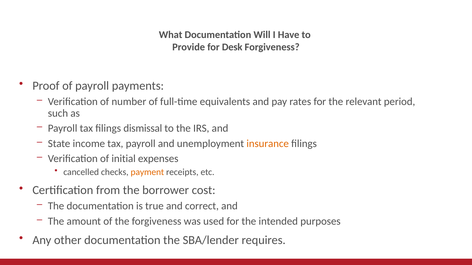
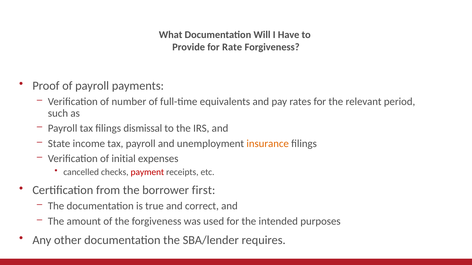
Desk: Desk -> Rate
payment colour: orange -> red
cost: cost -> first
